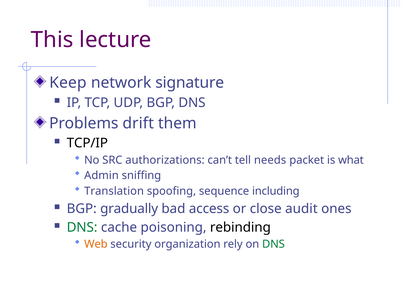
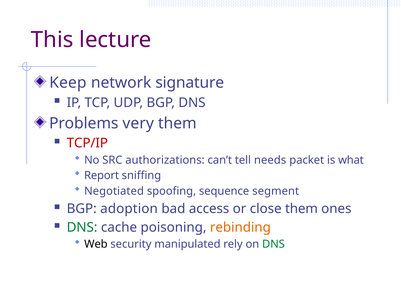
drift: drift -> very
TCP/IP colour: black -> red
Admin: Admin -> Report
Translation: Translation -> Negotiated
including: including -> segment
gradually: gradually -> adoption
close audit: audit -> them
rebinding colour: black -> orange
Web colour: orange -> black
organization: organization -> manipulated
